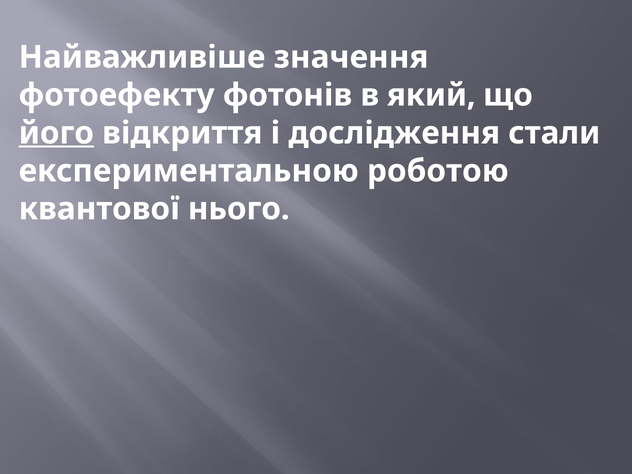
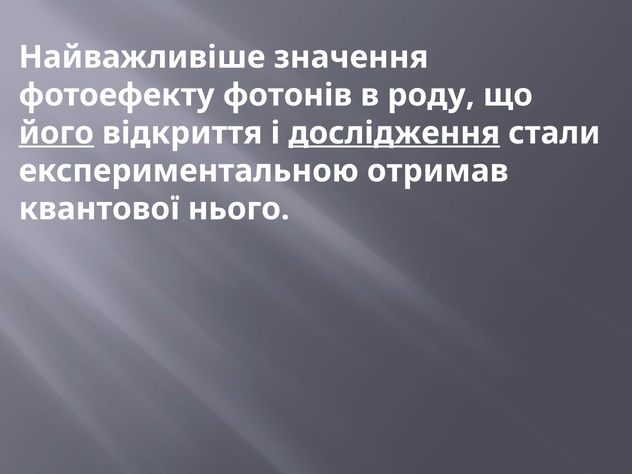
який: який -> роду
дослідження underline: none -> present
роботою: роботою -> отримав
